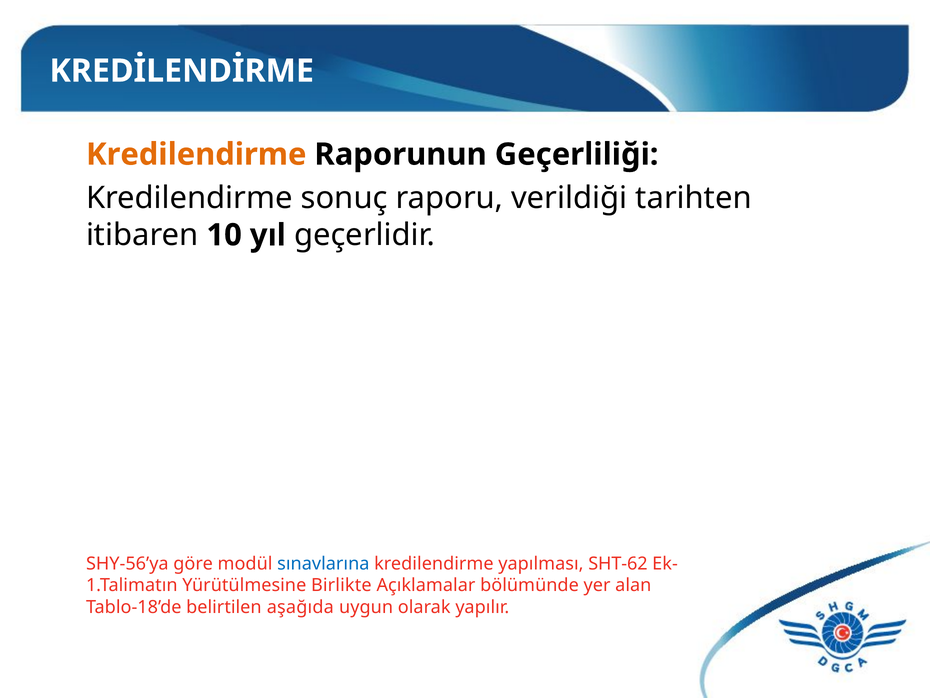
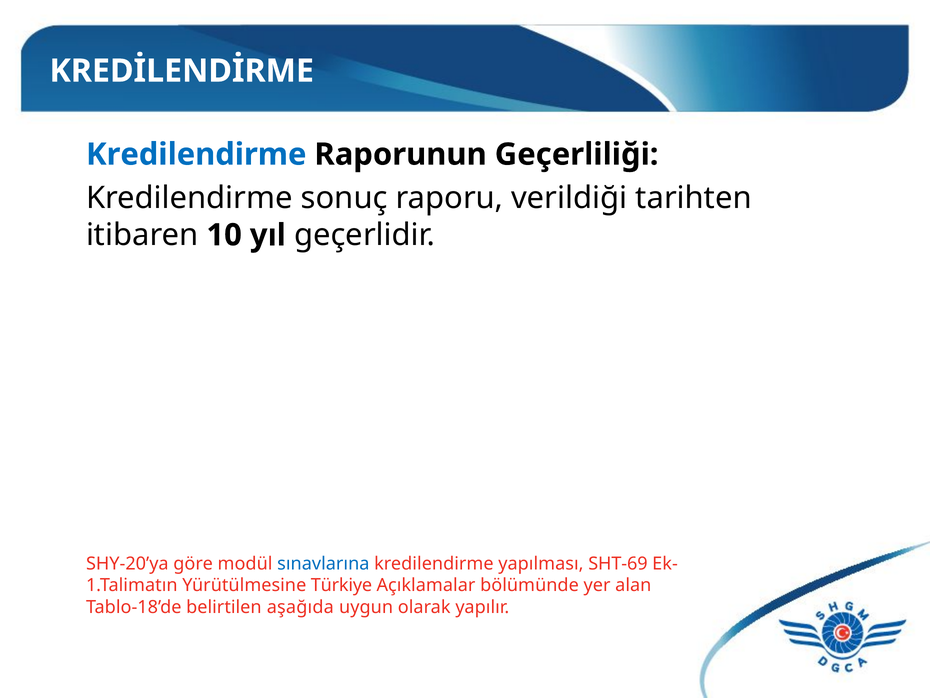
Kredilendirme at (196, 154) colour: orange -> blue
SHY-56’ya: SHY-56’ya -> SHY-20’ya
SHT-62: SHT-62 -> SHT-69
Birlikte: Birlikte -> Türkiye
